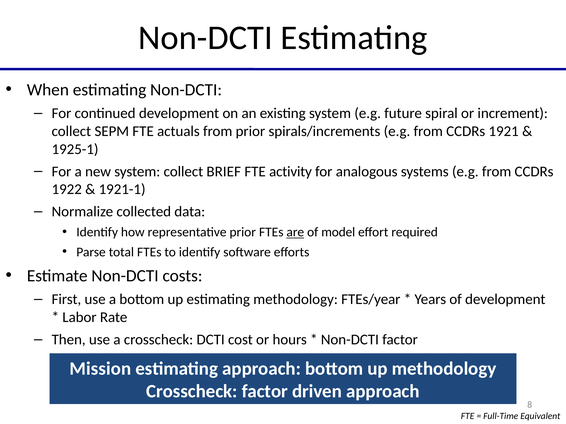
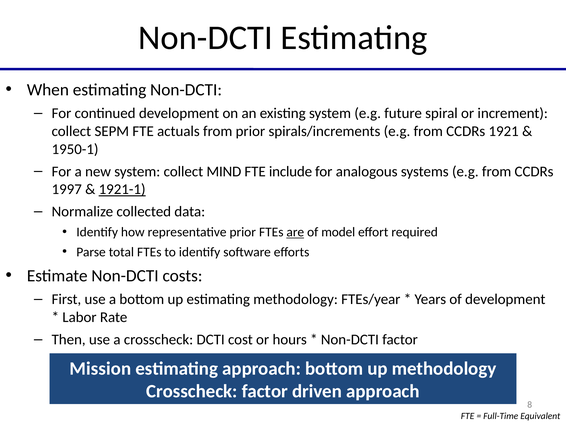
1925-1: 1925-1 -> 1950-1
BRIEF: BRIEF -> MIND
activity: activity -> include
1922: 1922 -> 1997
1921-1 underline: none -> present
